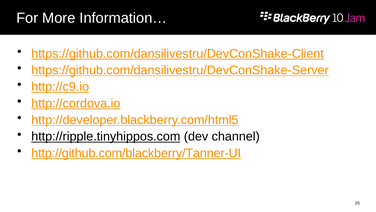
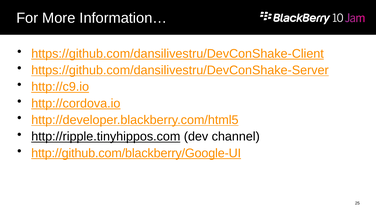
http://github.com/blackberry/Tanner-UI: http://github.com/blackberry/Tanner-UI -> http://github.com/blackberry/Google-UI
